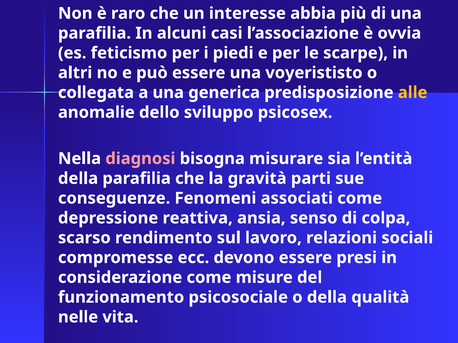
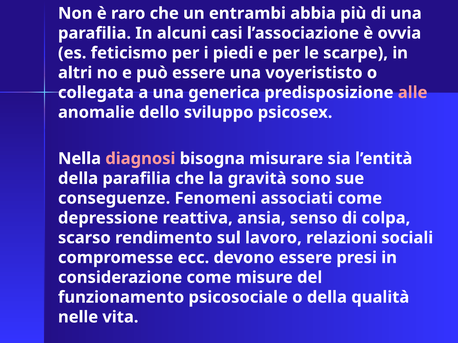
interesse: interesse -> entrambi
alle colour: yellow -> pink
parti: parti -> sono
